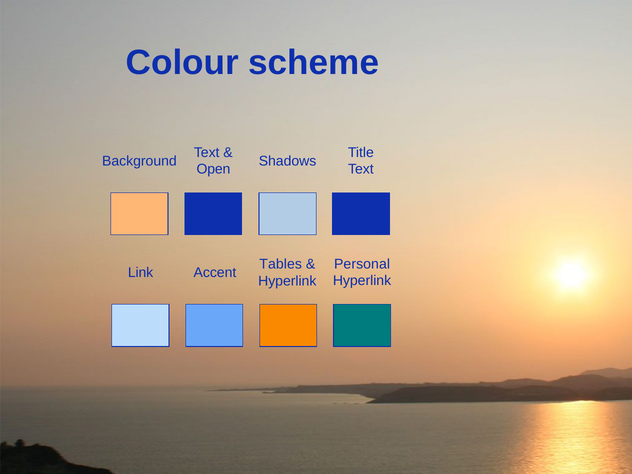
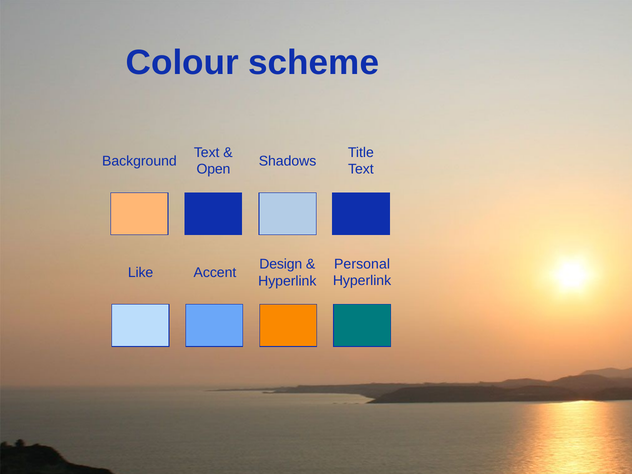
Tables: Tables -> Design
Link: Link -> Like
